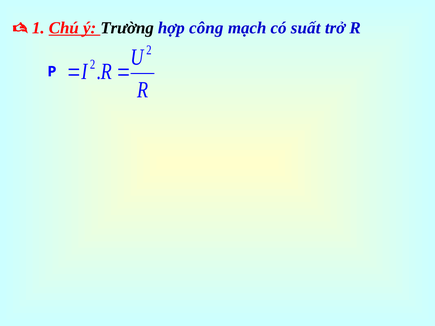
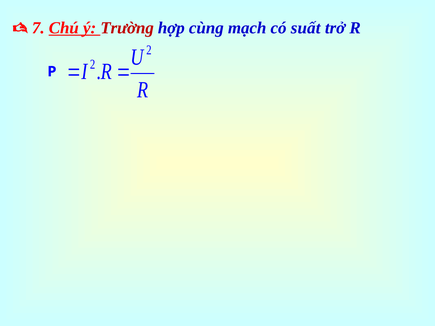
1: 1 -> 7
Trường colour: black -> red
công: công -> cùng
